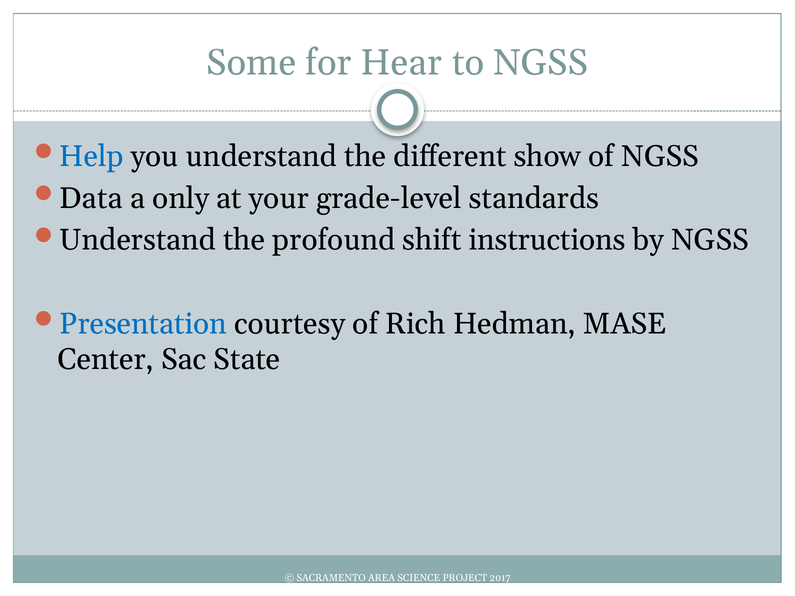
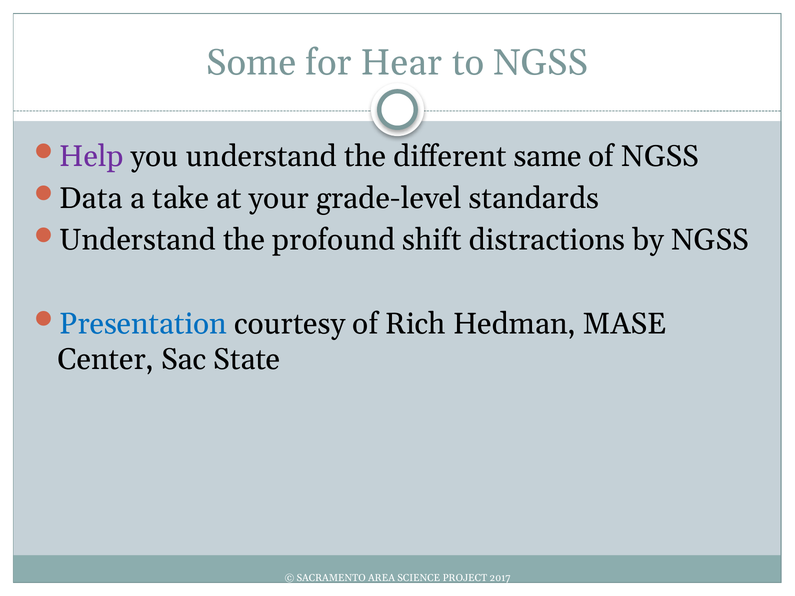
Help colour: blue -> purple
show: show -> same
only: only -> take
instructions: instructions -> distractions
